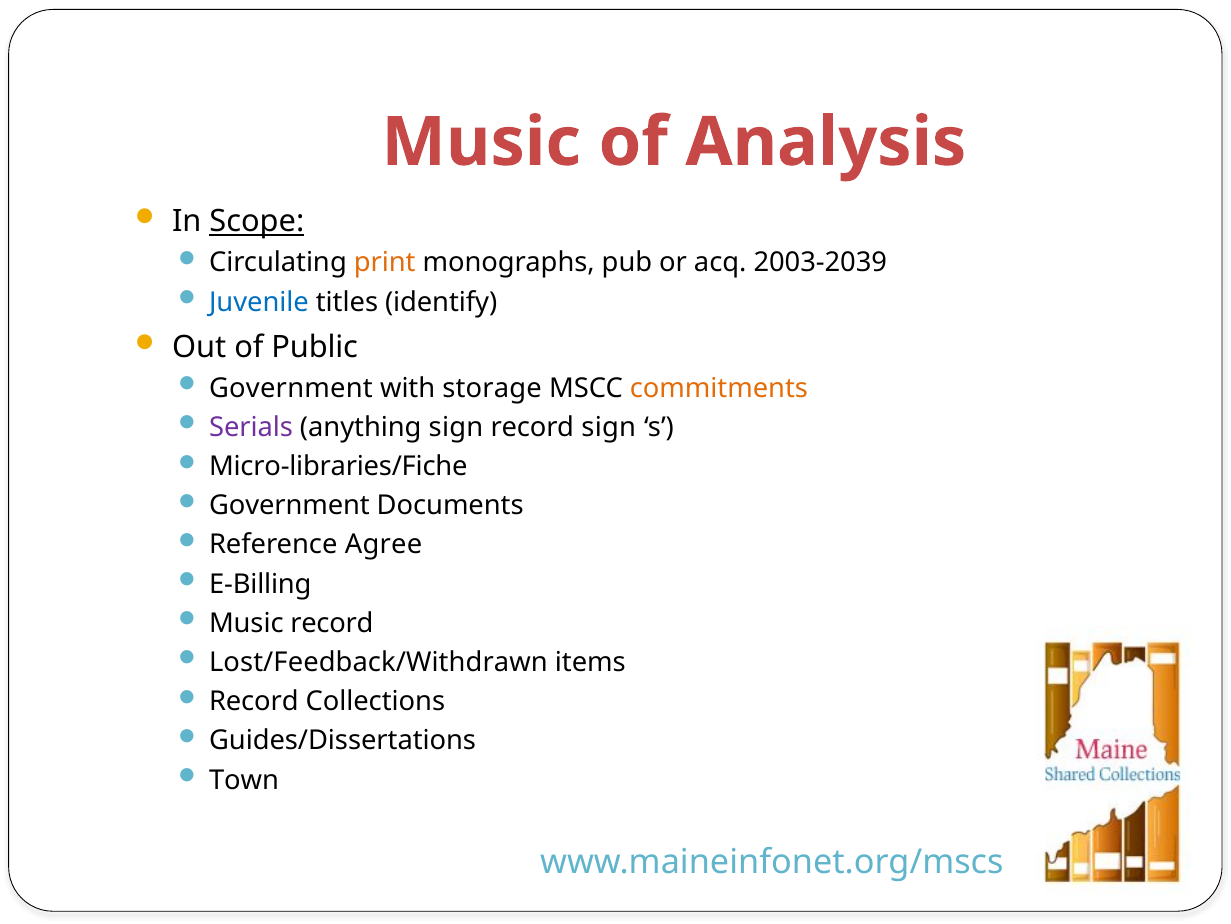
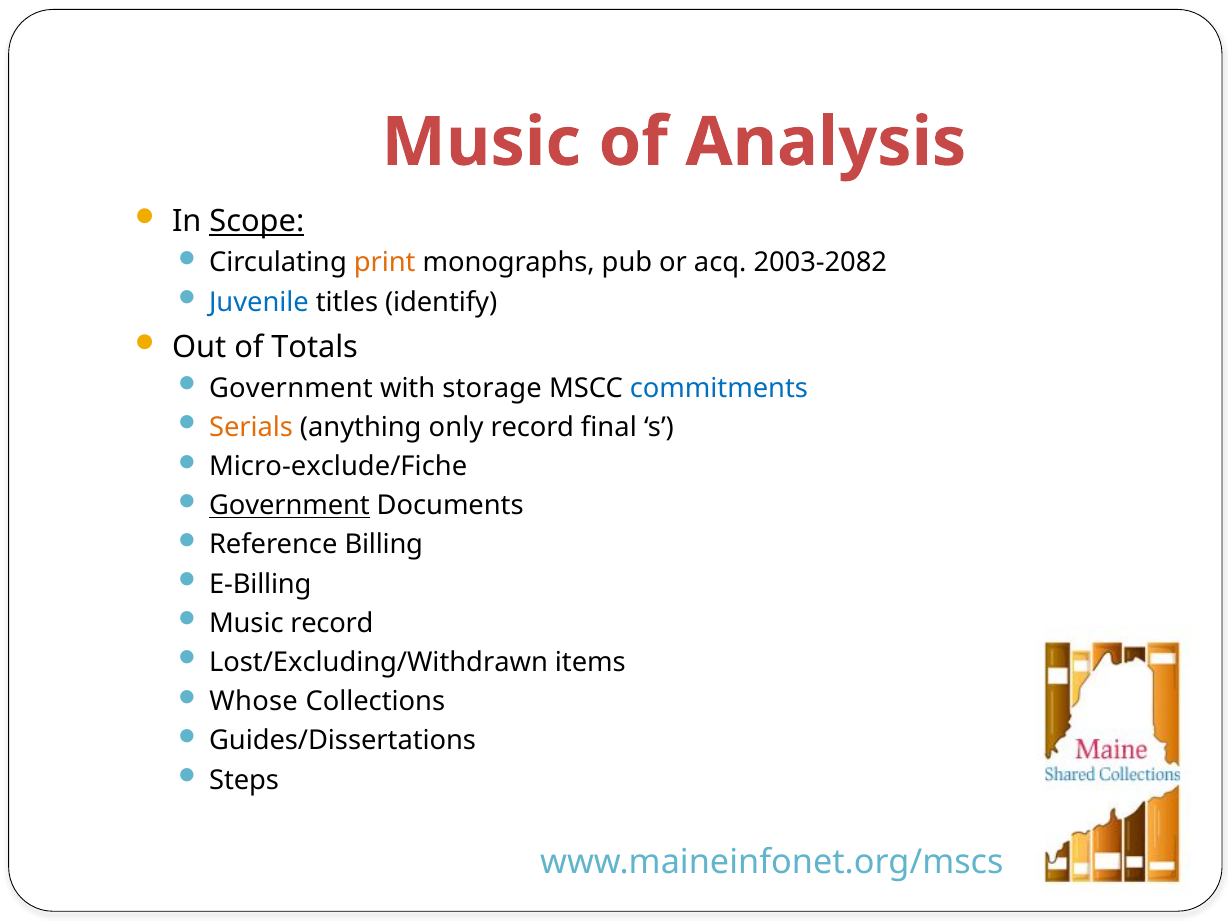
2003-2039: 2003-2039 -> 2003-2082
Public: Public -> Totals
commitments colour: orange -> blue
Serials colour: purple -> orange
anything sign: sign -> only
record sign: sign -> final
Micro-libraries/Fiche: Micro-libraries/Fiche -> Micro-exclude/Fiche
Government at (289, 505) underline: none -> present
Agree: Agree -> Billing
Lost/Feedback/Withdrawn: Lost/Feedback/Withdrawn -> Lost/Excluding/Withdrawn
Record at (254, 701): Record -> Whose
Town: Town -> Steps
